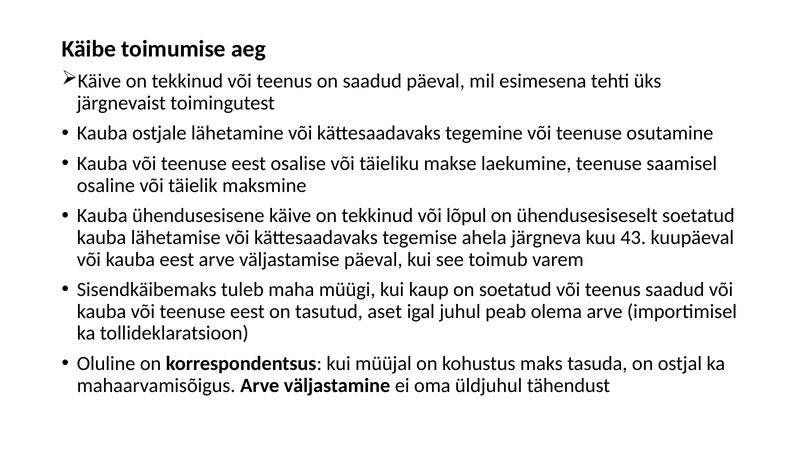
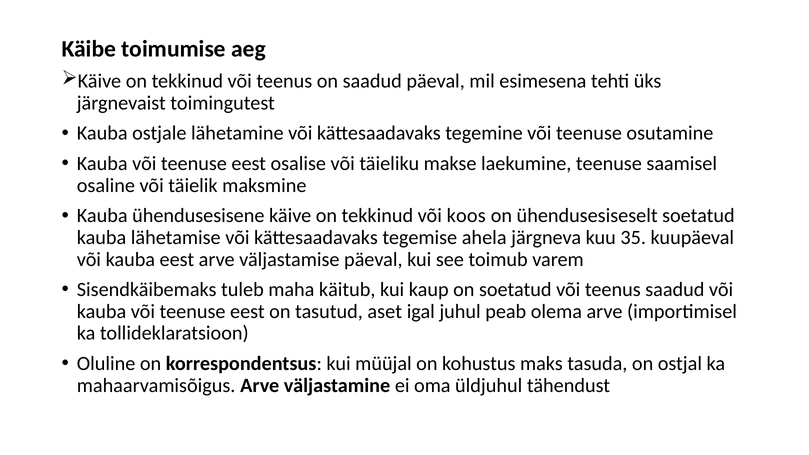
lõpul: lõpul -> koos
43: 43 -> 35
müügi: müügi -> käitub
